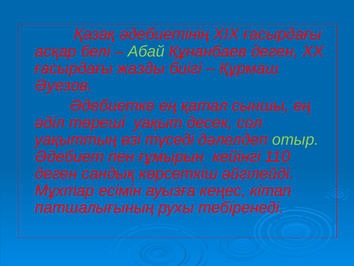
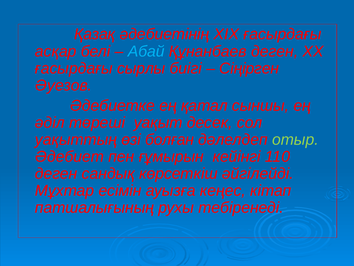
Абай colour: light green -> light blue
жазды: жазды -> сырлы
Құрмаш: Құрмаш -> Сіңірген
түседі: түседі -> болған
